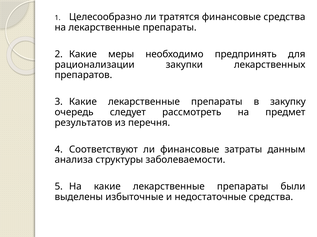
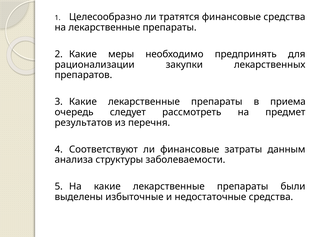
закупку: закупку -> приема
